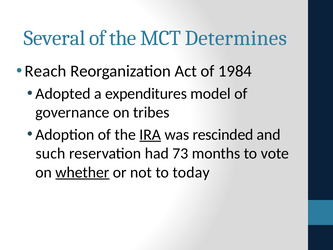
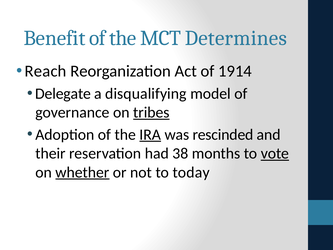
Several: Several -> Benefit
1984: 1984 -> 1914
Adopted: Adopted -> Delegate
expenditures: expenditures -> disqualifying
tribes underline: none -> present
such: such -> their
73: 73 -> 38
vote underline: none -> present
